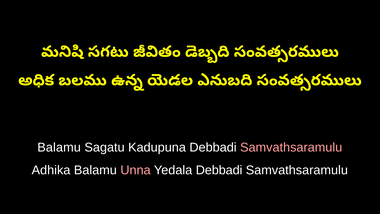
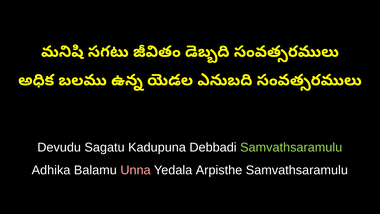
Balamu at (59, 147): Balamu -> Devudu
Samvathsaramulu at (291, 147) colour: pink -> light green
Yedala Debbadi: Debbadi -> Arpisthe
